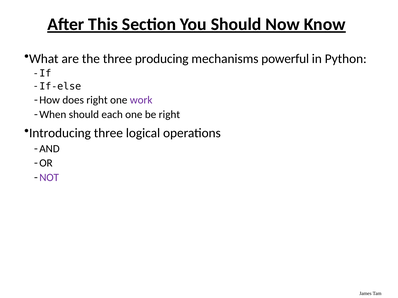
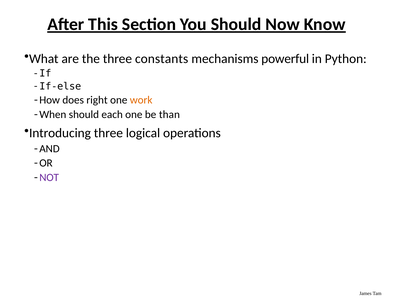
producing: producing -> constants
work colour: purple -> orange
be right: right -> than
